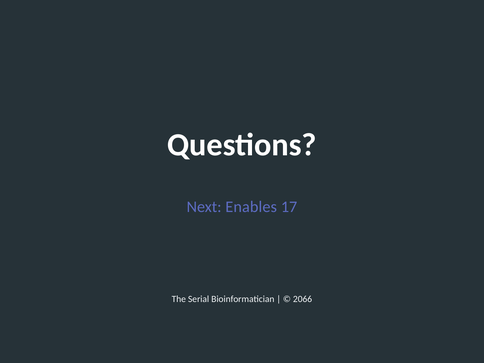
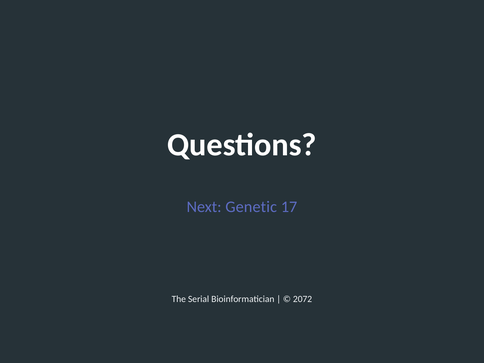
Enables: Enables -> Genetic
2066: 2066 -> 2072
